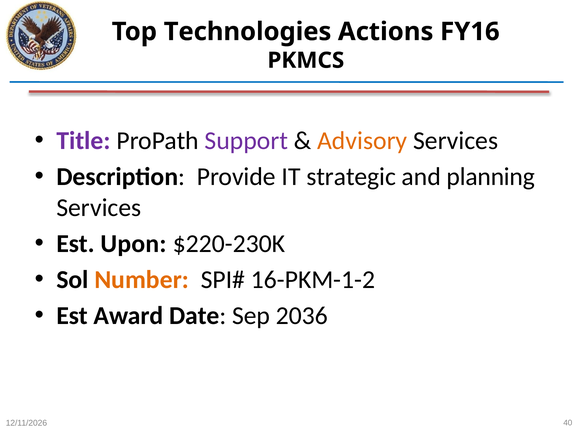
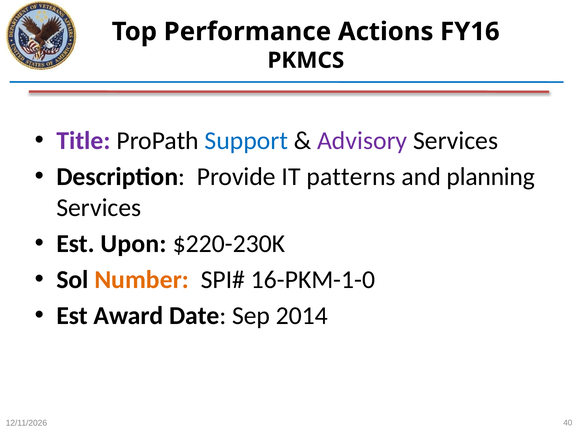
Technologies: Technologies -> Performance
Support colour: purple -> blue
Advisory colour: orange -> purple
strategic: strategic -> patterns
16-PKM-1-2: 16-PKM-1-2 -> 16-PKM-1-0
2036: 2036 -> 2014
